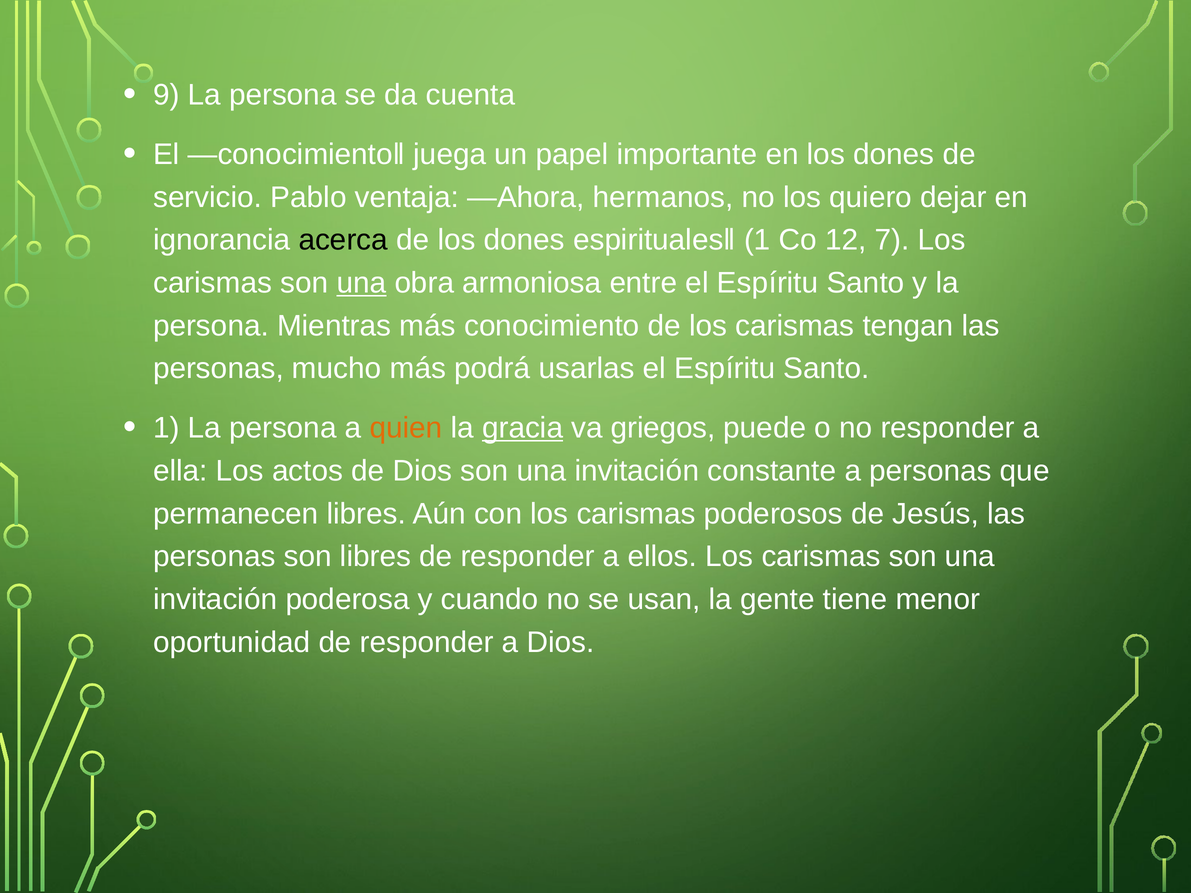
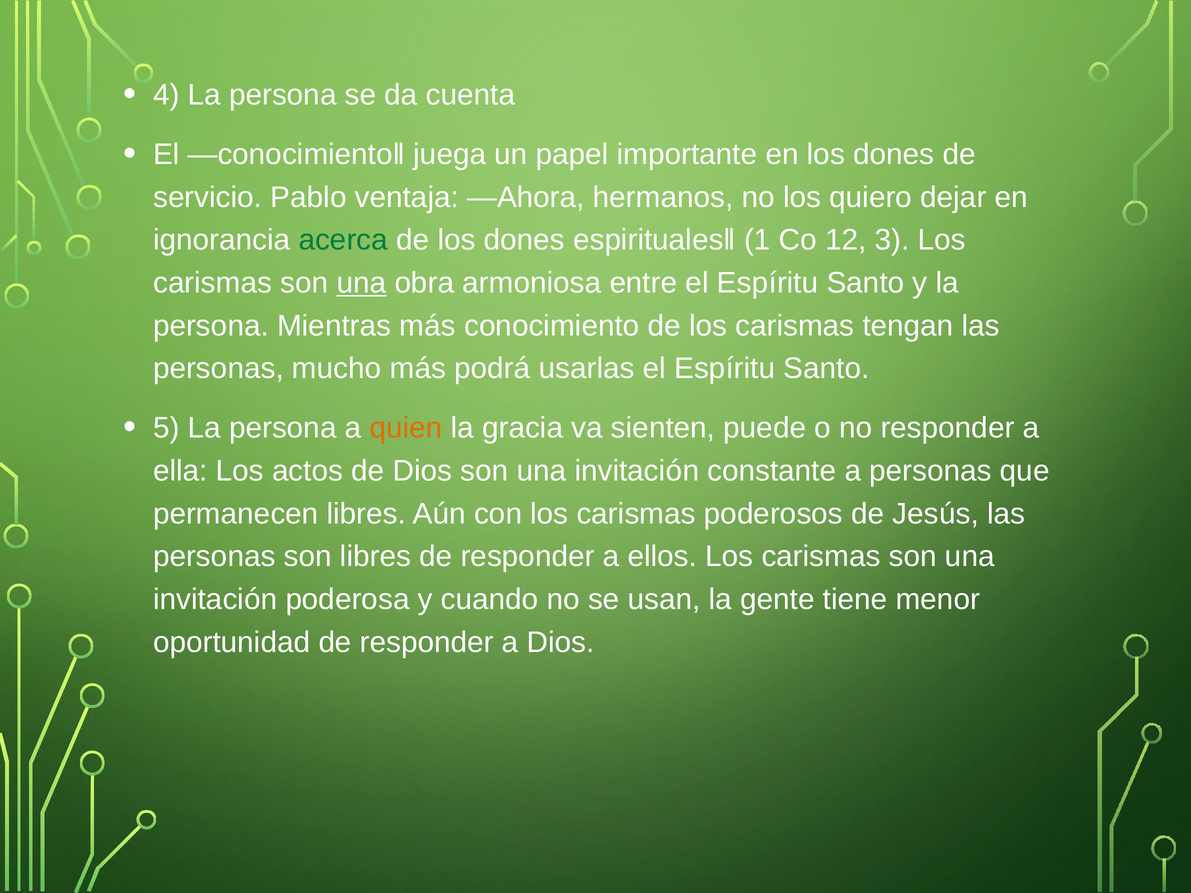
9: 9 -> 4
acerca colour: black -> green
7: 7 -> 3
1 at (166, 428): 1 -> 5
gracia underline: present -> none
griegos: griegos -> sienten
